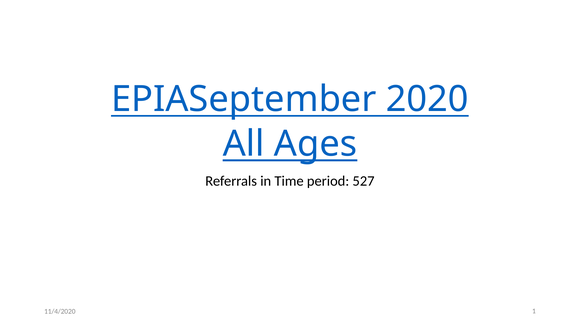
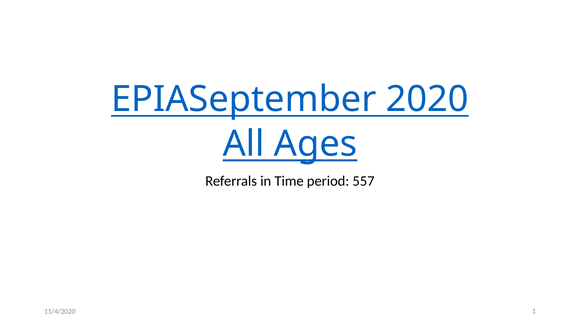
527: 527 -> 557
